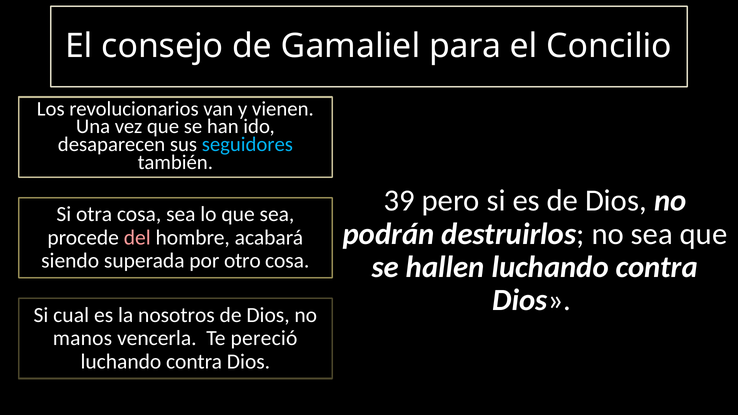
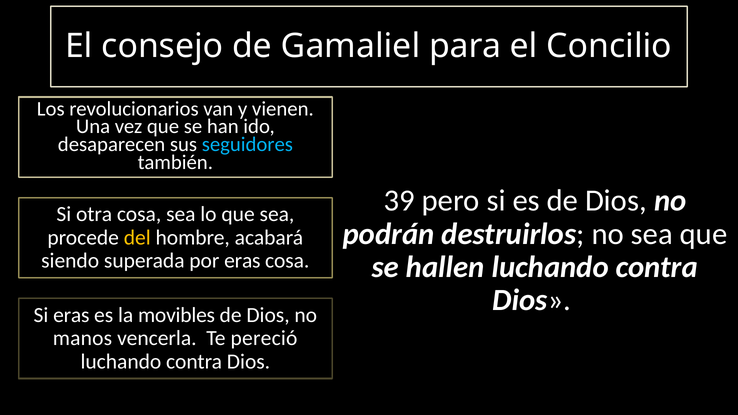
del colour: pink -> yellow
por otro: otro -> eras
Si cual: cual -> eras
nosotros: nosotros -> movibles
